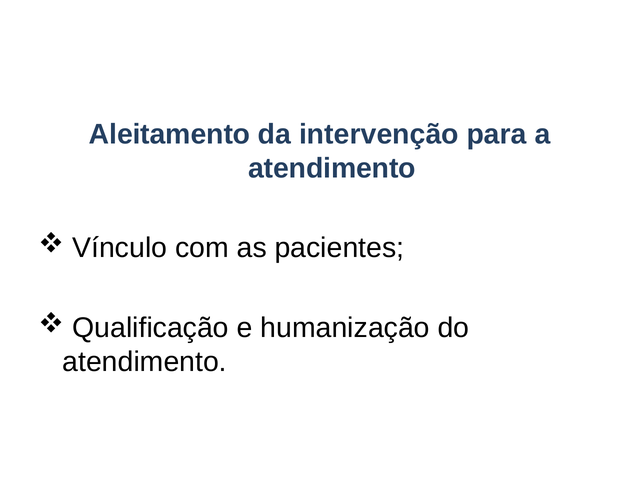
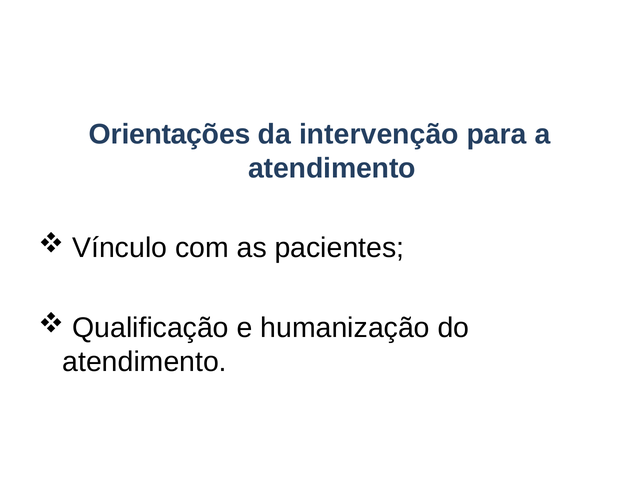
Aleitamento: Aleitamento -> Orientações
